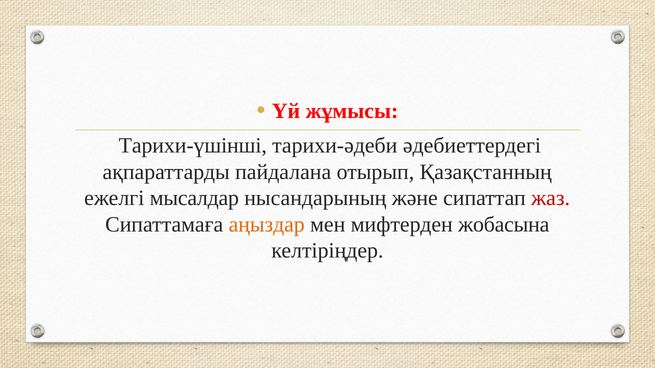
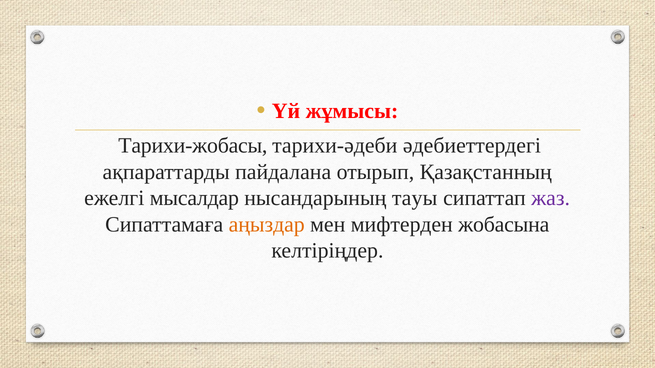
Тарихи-үшінші: Тарихи-үшінші -> Тарихи-жобасы
және: және -> тауы
жаз colour: red -> purple
